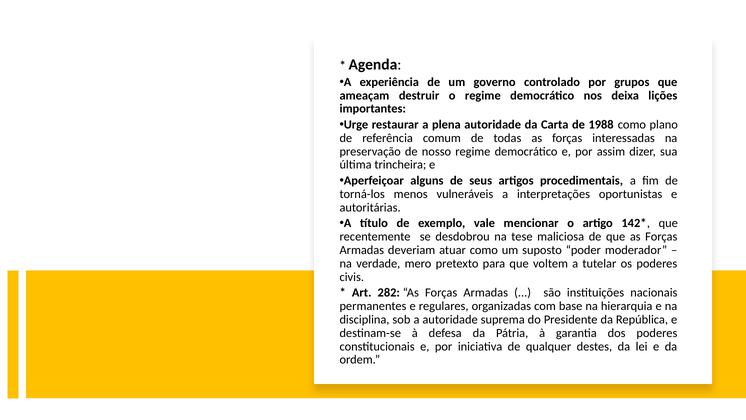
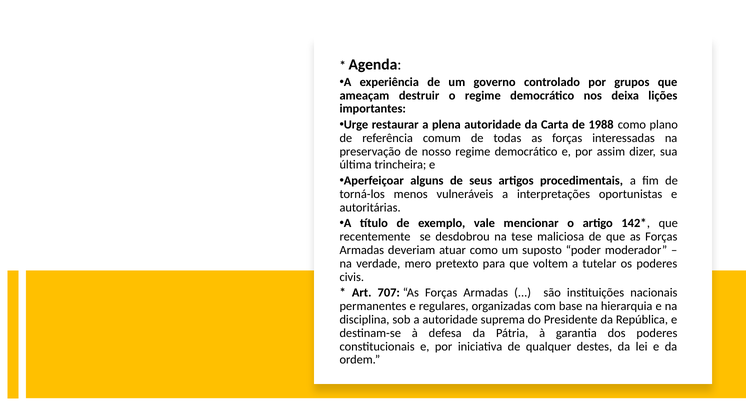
282: 282 -> 707
